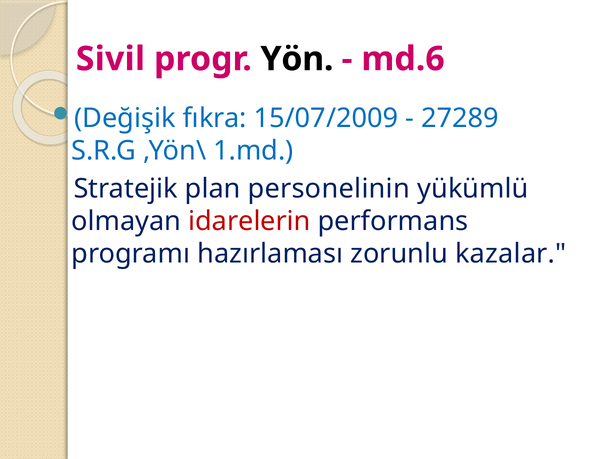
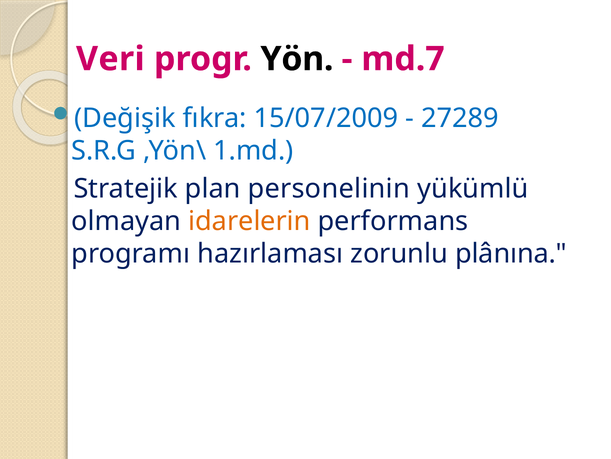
Sivil: Sivil -> Veri
md.6: md.6 -> md.7
idarelerin colour: red -> orange
kazalar: kazalar -> plânına
